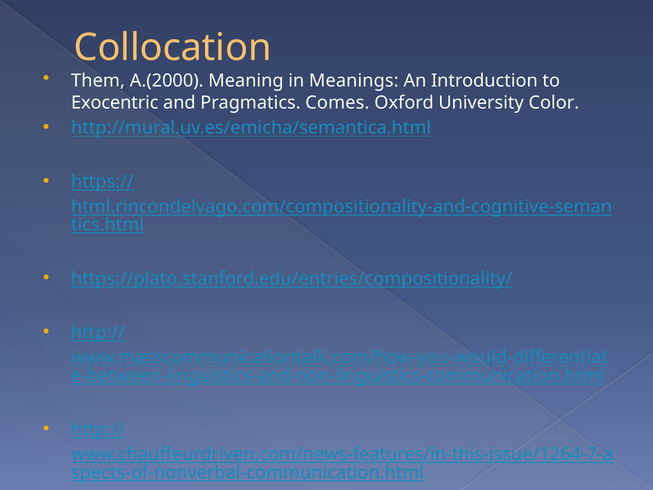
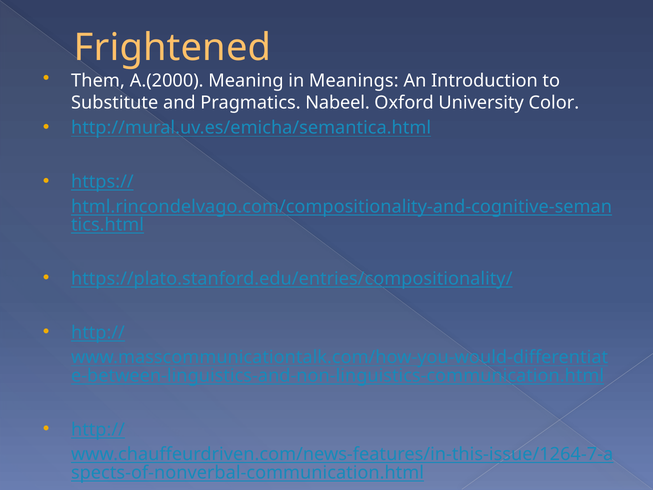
Collocation: Collocation -> Frightened
Exocentric: Exocentric -> Substitute
Comes: Comes -> Nabeel
